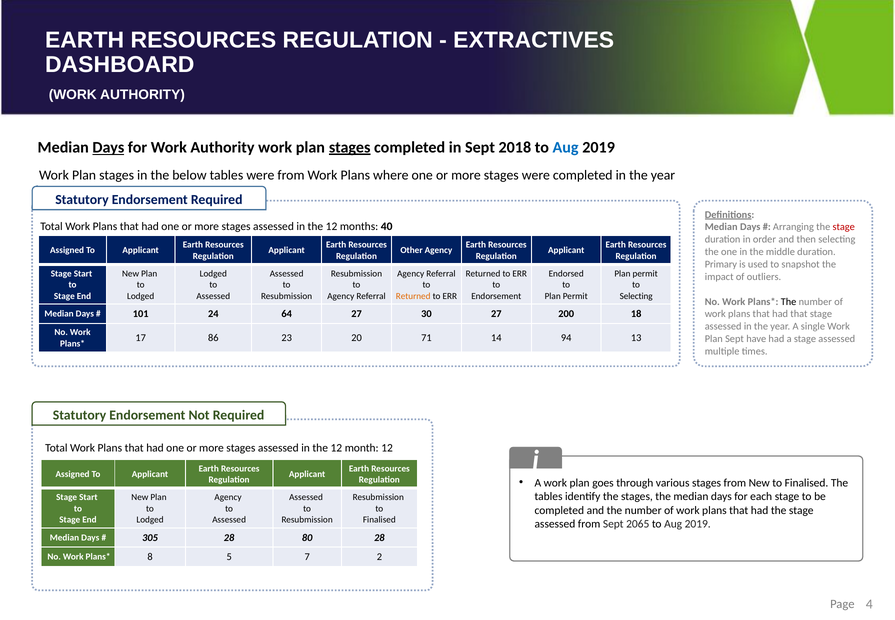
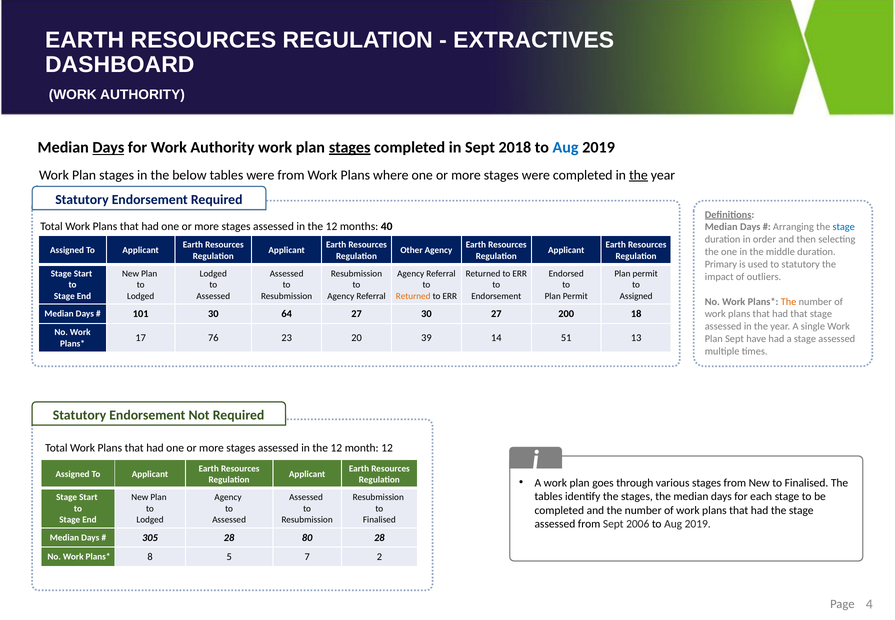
the at (638, 175) underline: none -> present
stage at (844, 227) colour: red -> blue
to snapshot: snapshot -> statutory
Selecting at (636, 296): Selecting -> Assigned
The at (789, 301) colour: black -> orange
101 24: 24 -> 30
86: 86 -> 76
71: 71 -> 39
94: 94 -> 51
2065: 2065 -> 2006
